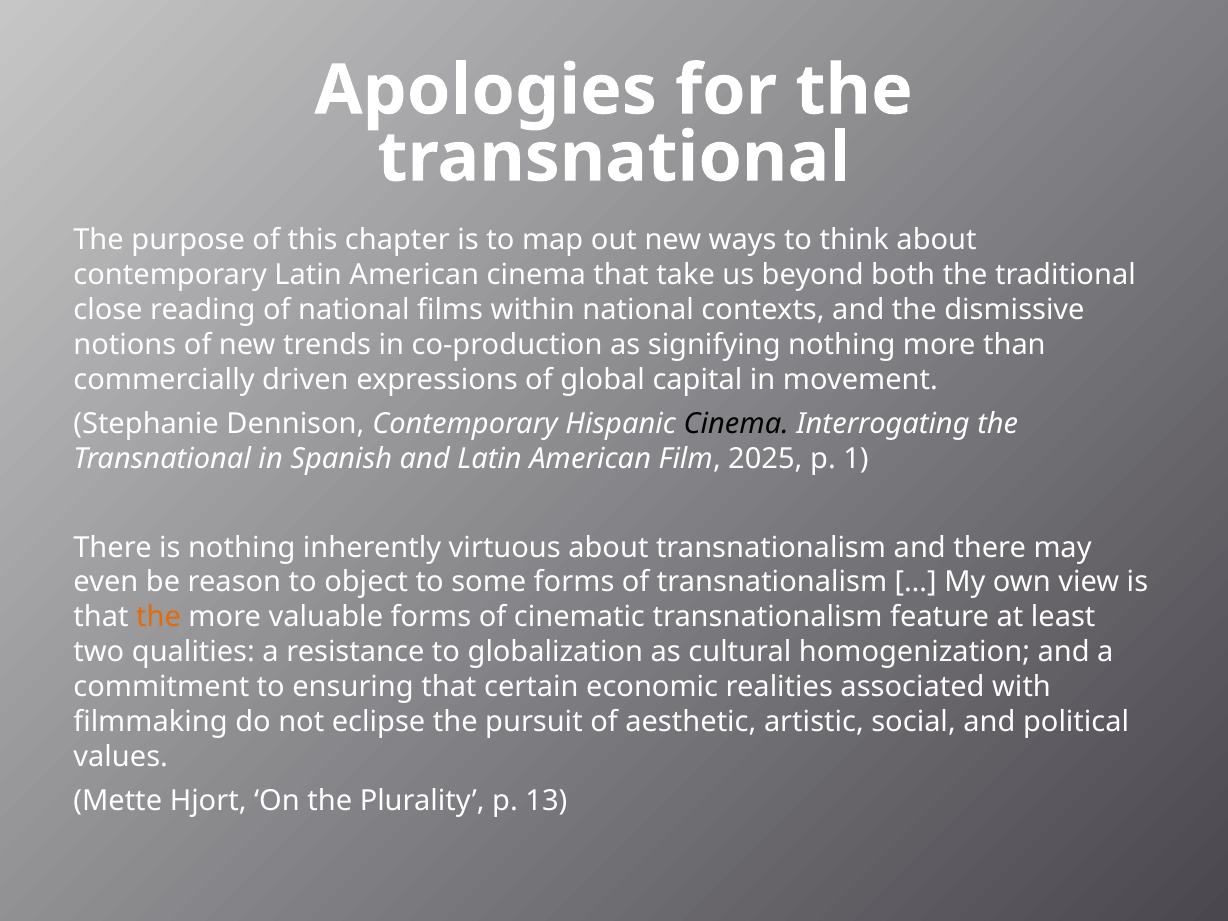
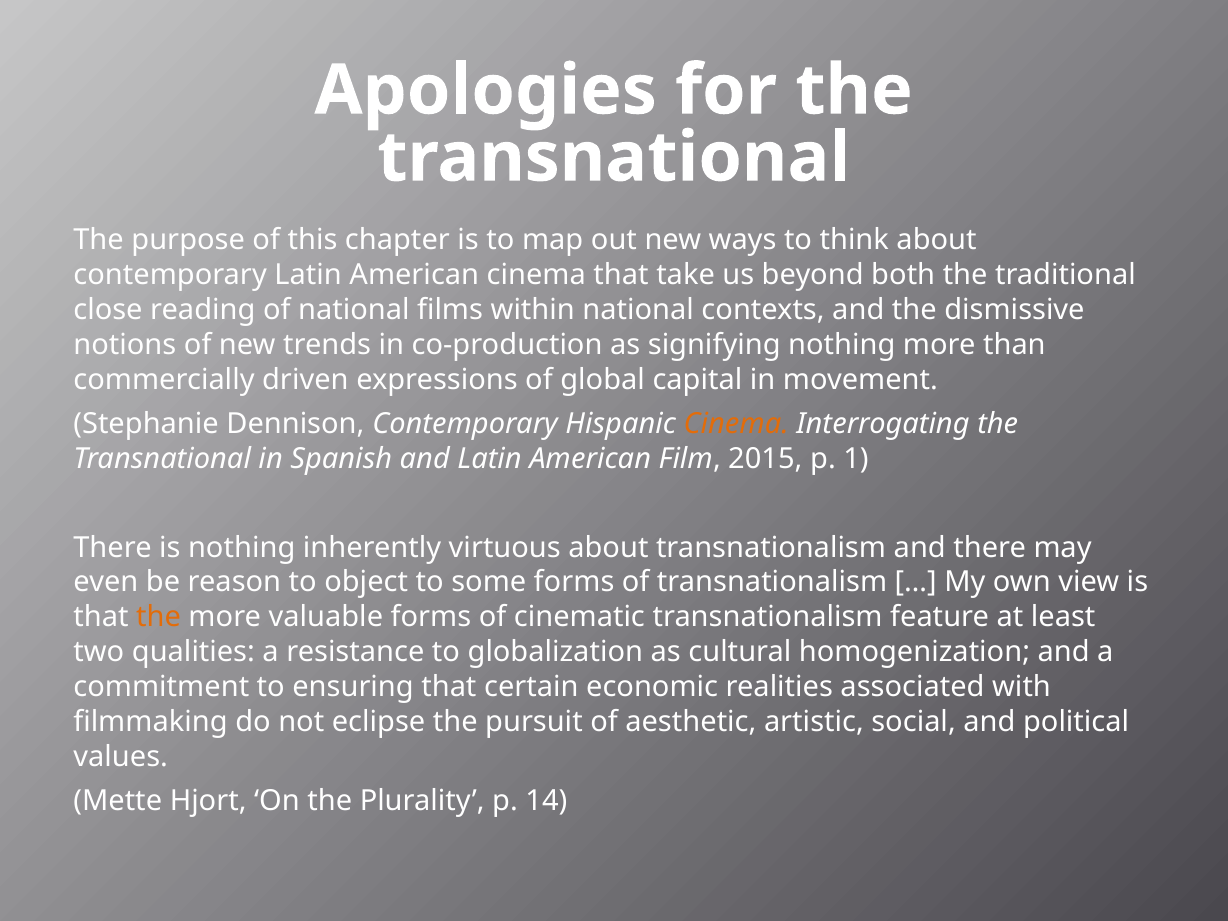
Cinema at (736, 424) colour: black -> orange
2025: 2025 -> 2015
13: 13 -> 14
